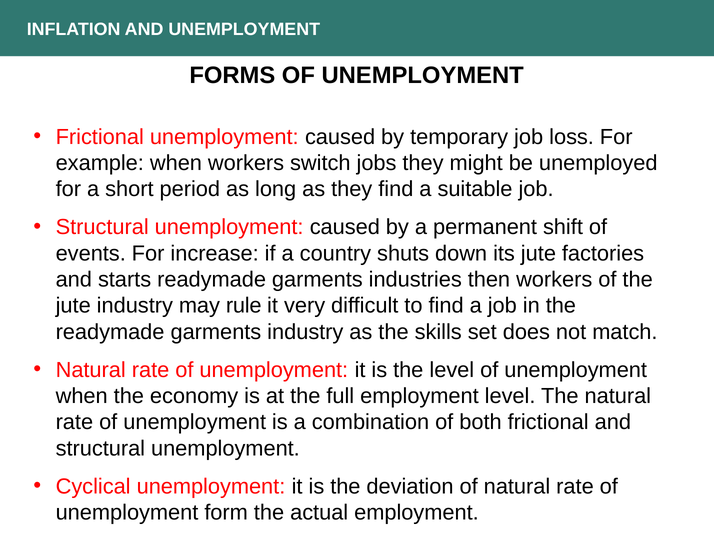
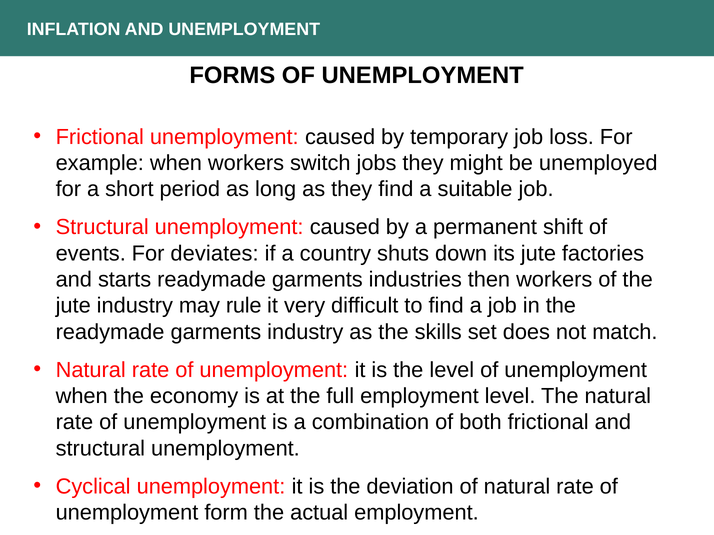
increase: increase -> deviates
